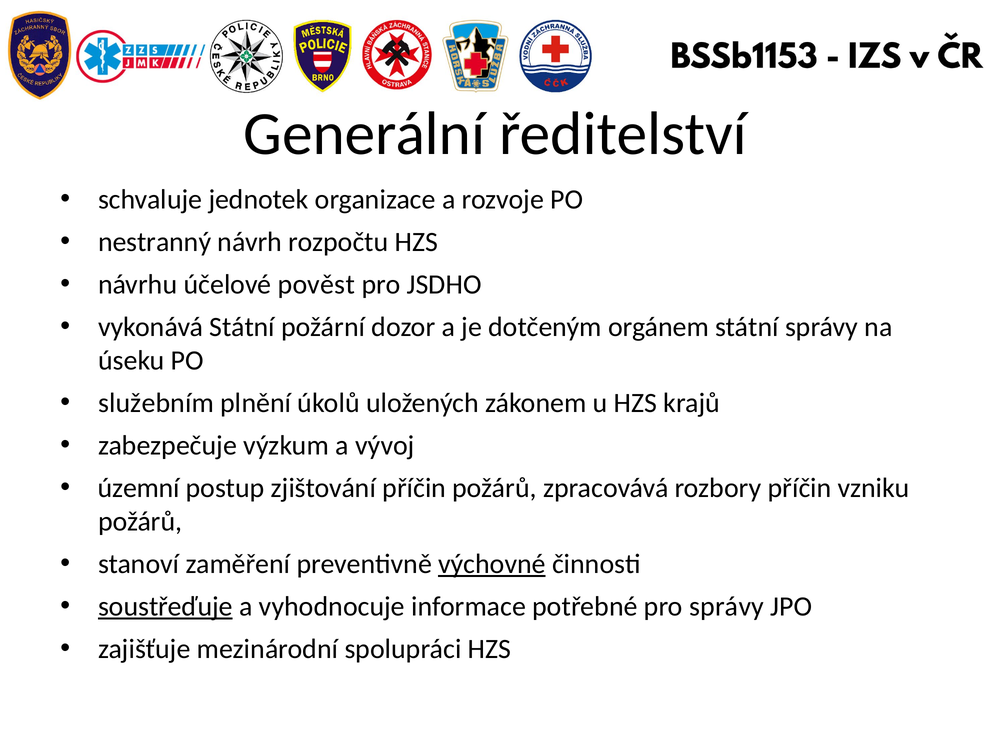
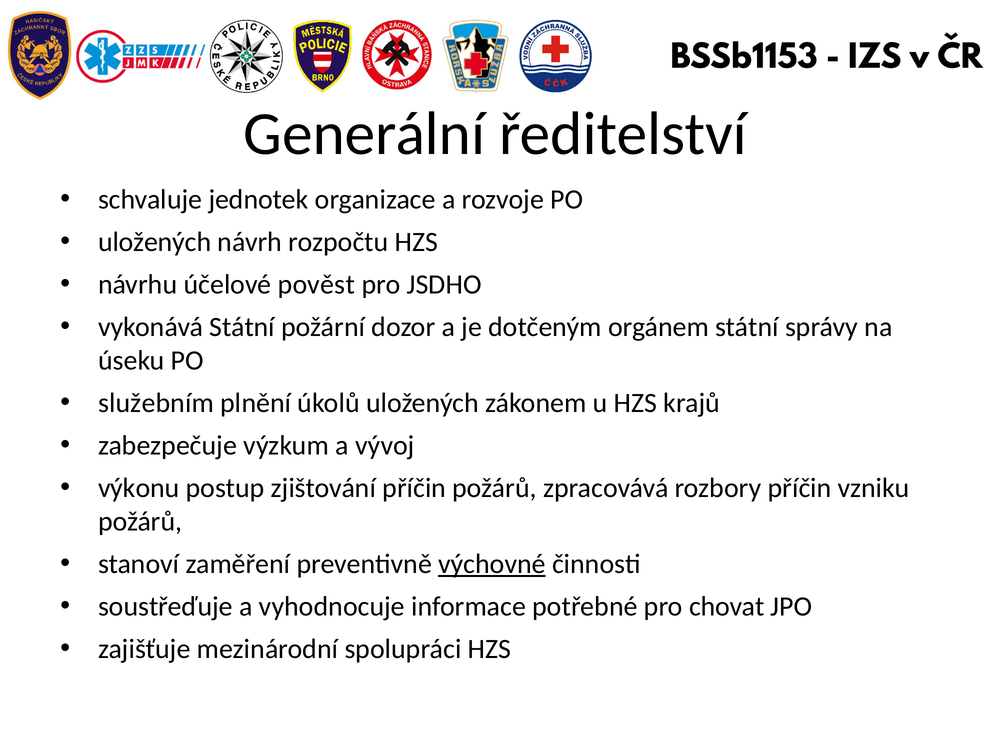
nestranný at (155, 242): nestranný -> uložených
územní: územní -> výkonu
soustřeďuje underline: present -> none
pro správy: správy -> chovat
